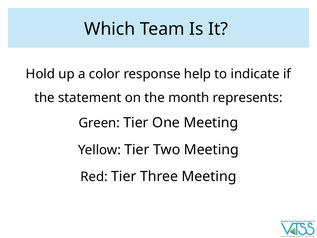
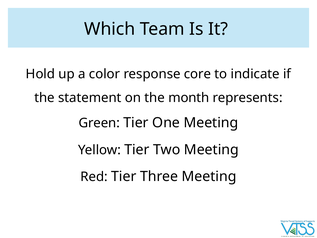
help: help -> core
